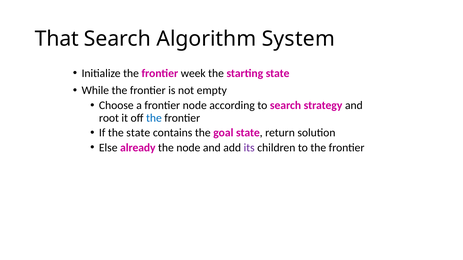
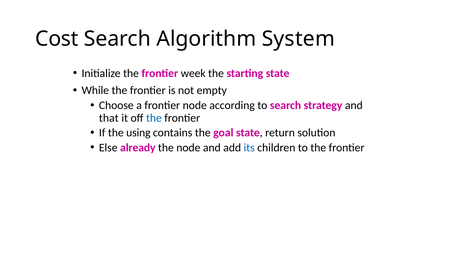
That: That -> Cost
root: root -> that
the state: state -> using
its colour: purple -> blue
